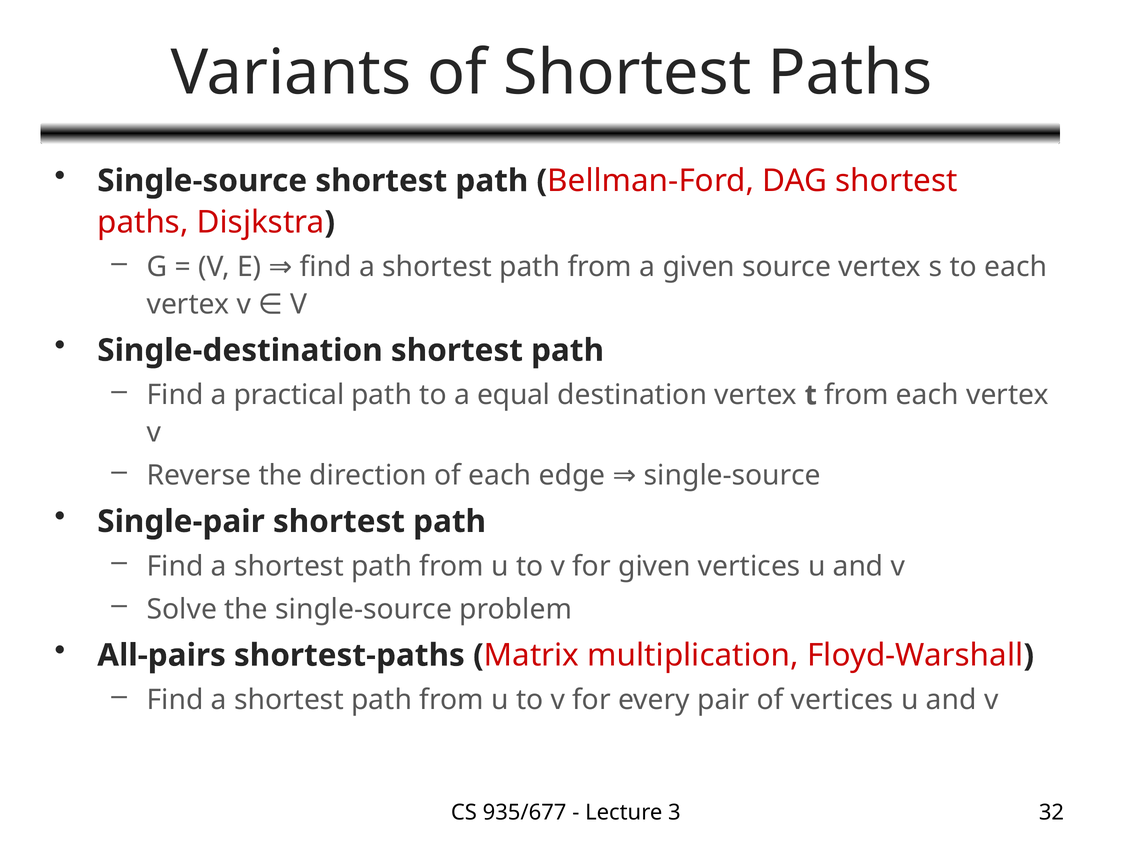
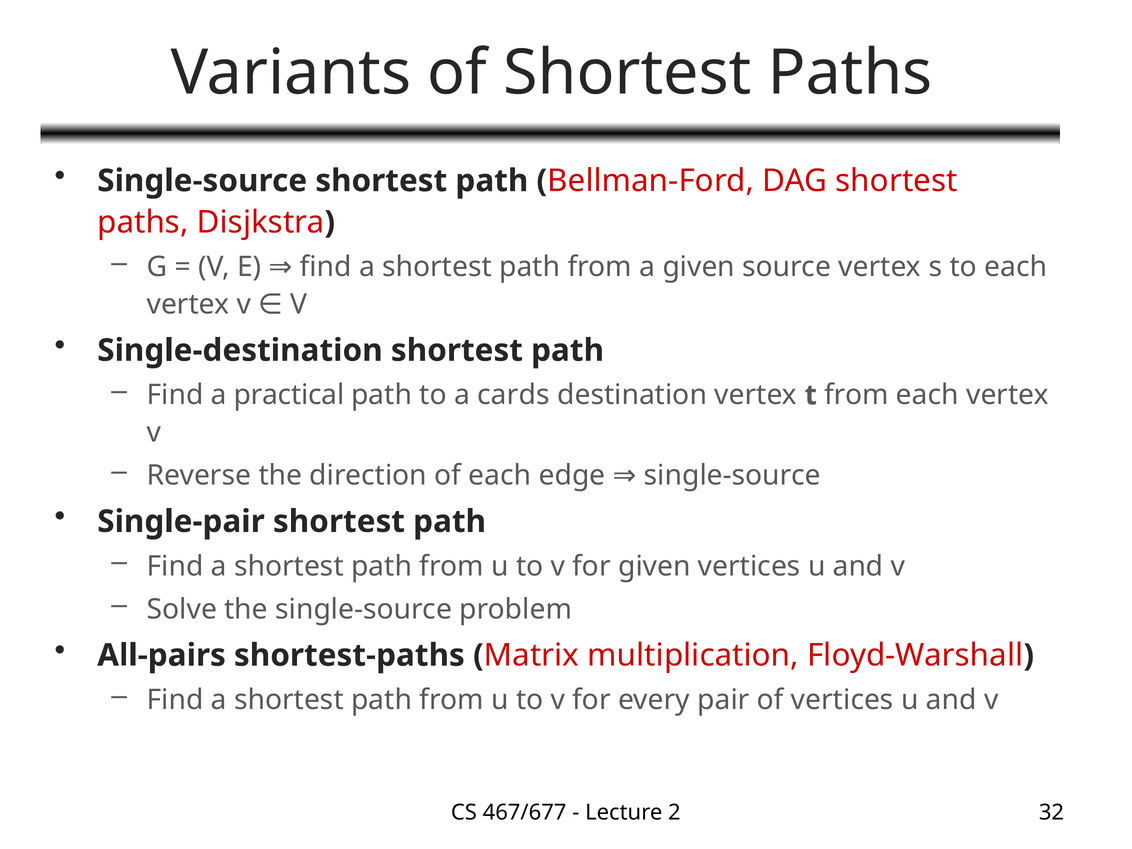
equal: equal -> cards
935/677: 935/677 -> 467/677
3: 3 -> 2
